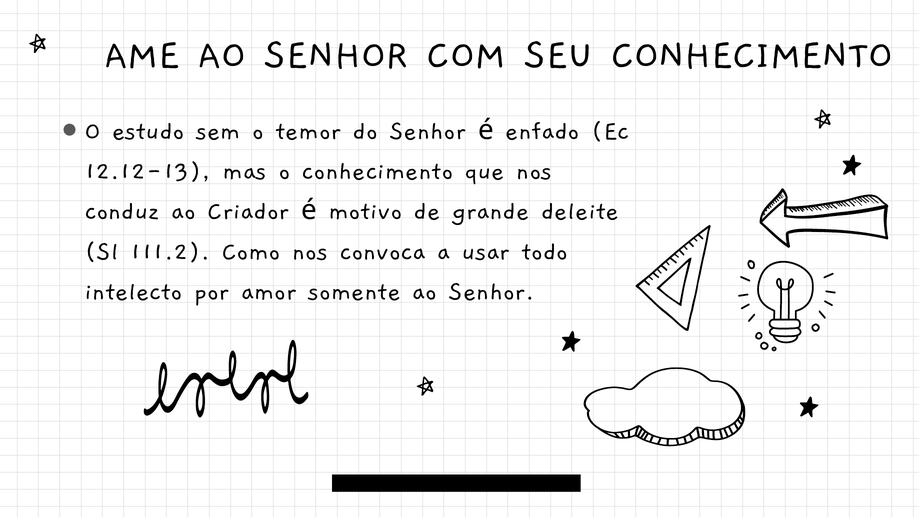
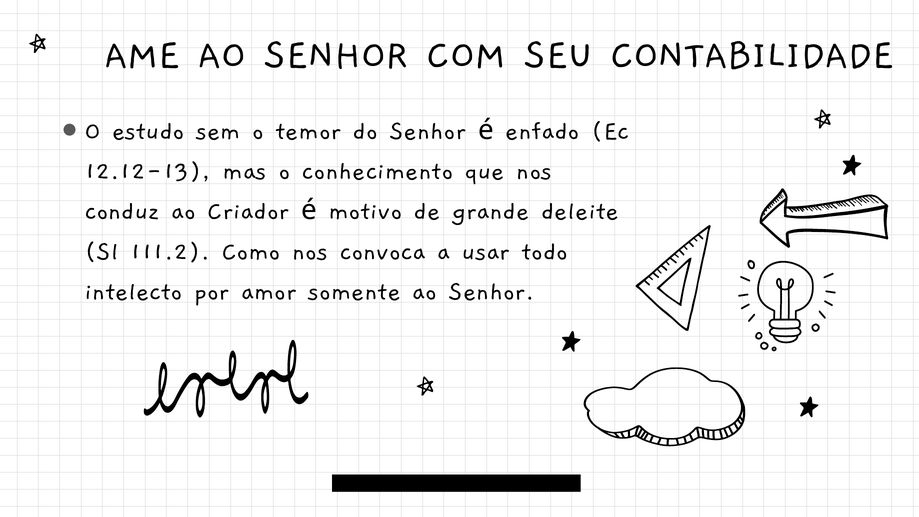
SEU CONHECIMENTO: CONHECIMENTO -> CONTABILIDADE
